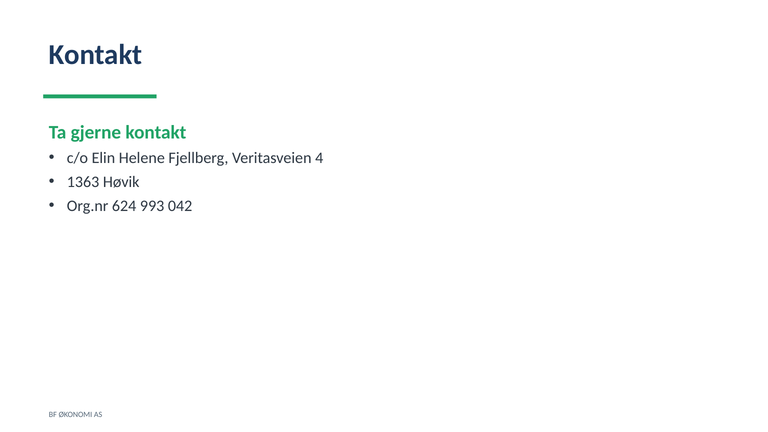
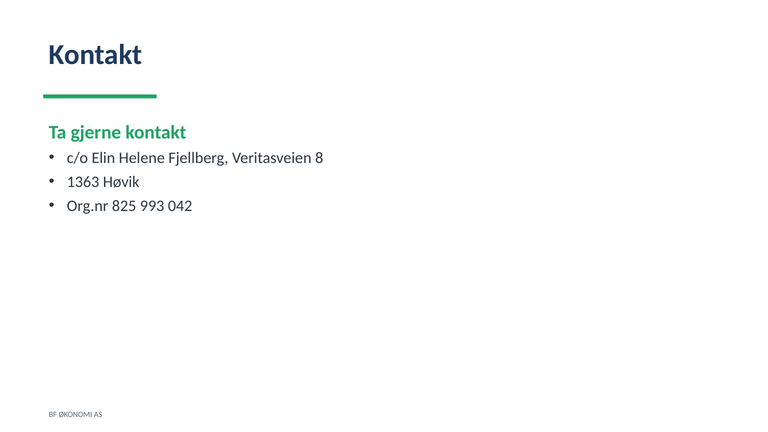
4: 4 -> 8
624: 624 -> 825
